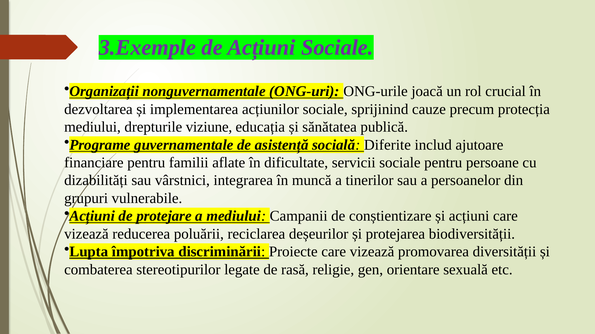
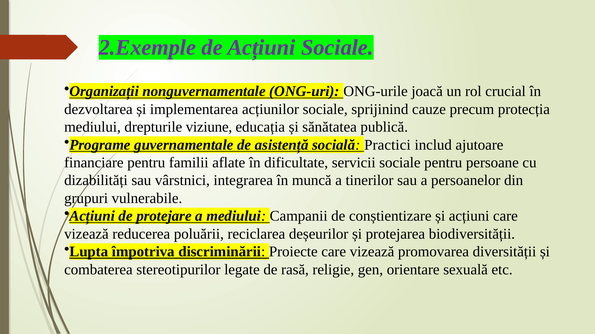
3.Exemple: 3.Exemple -> 2.Exemple
Diferite: Diferite -> Practici
